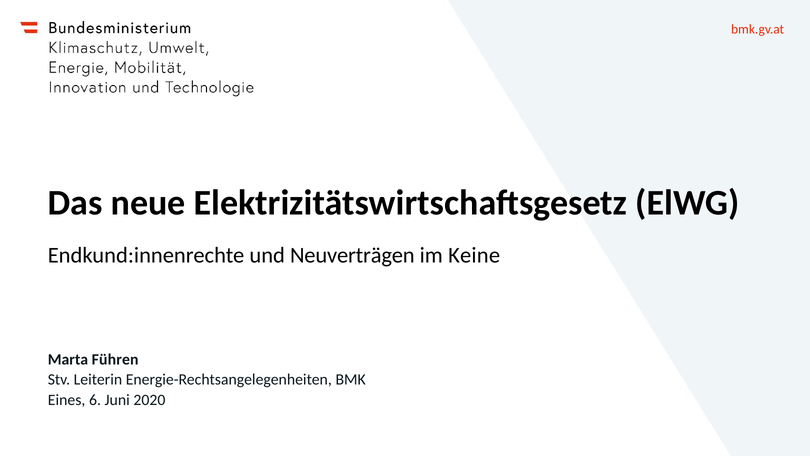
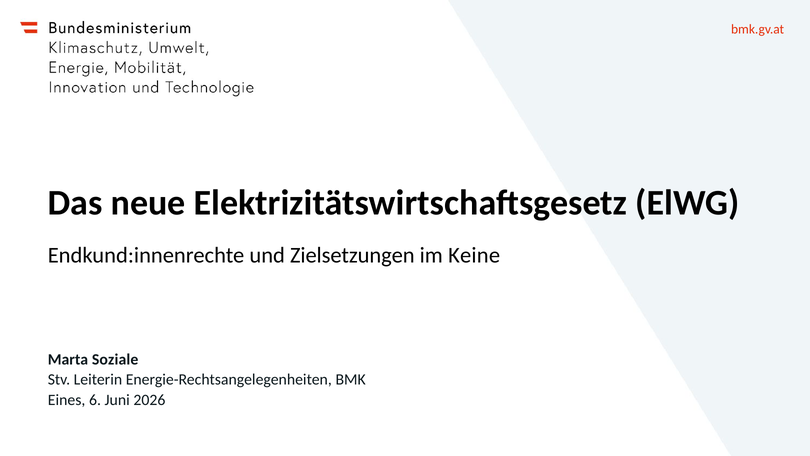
Neuverträgen: Neuverträgen -> Zielsetzungen
Führen: Führen -> Soziale
2020: 2020 -> 2026
